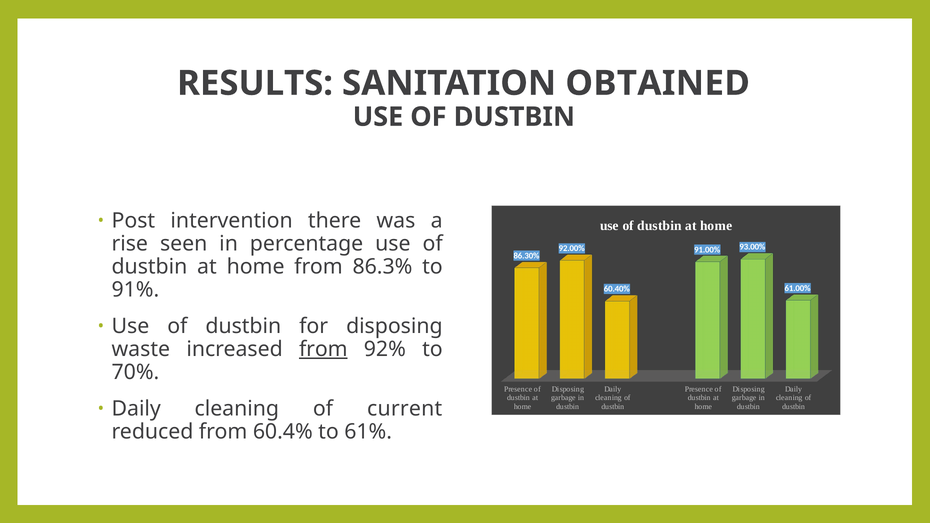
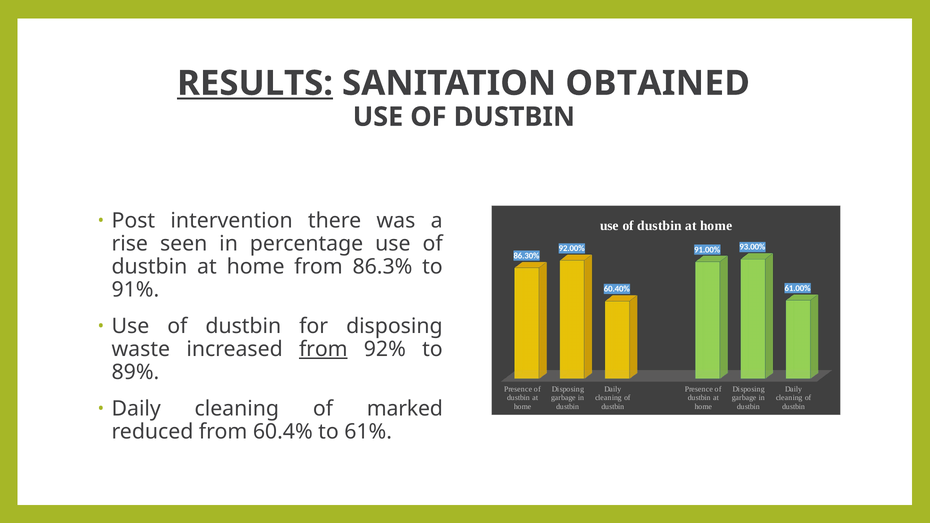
RESULTS underline: none -> present
70%: 70% -> 89%
current: current -> marked
